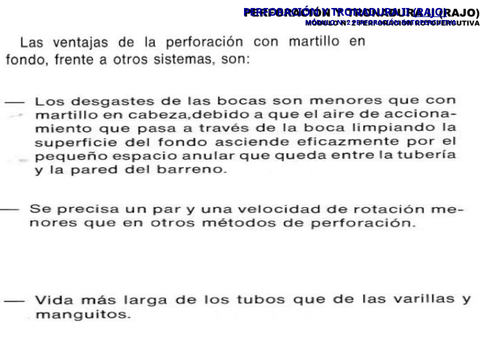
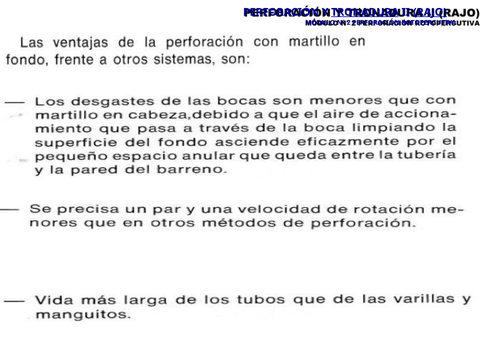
TRONADURA underline: none -> present
